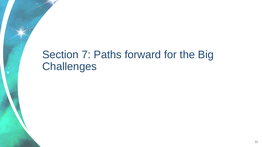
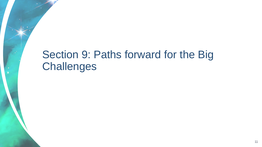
7: 7 -> 9
